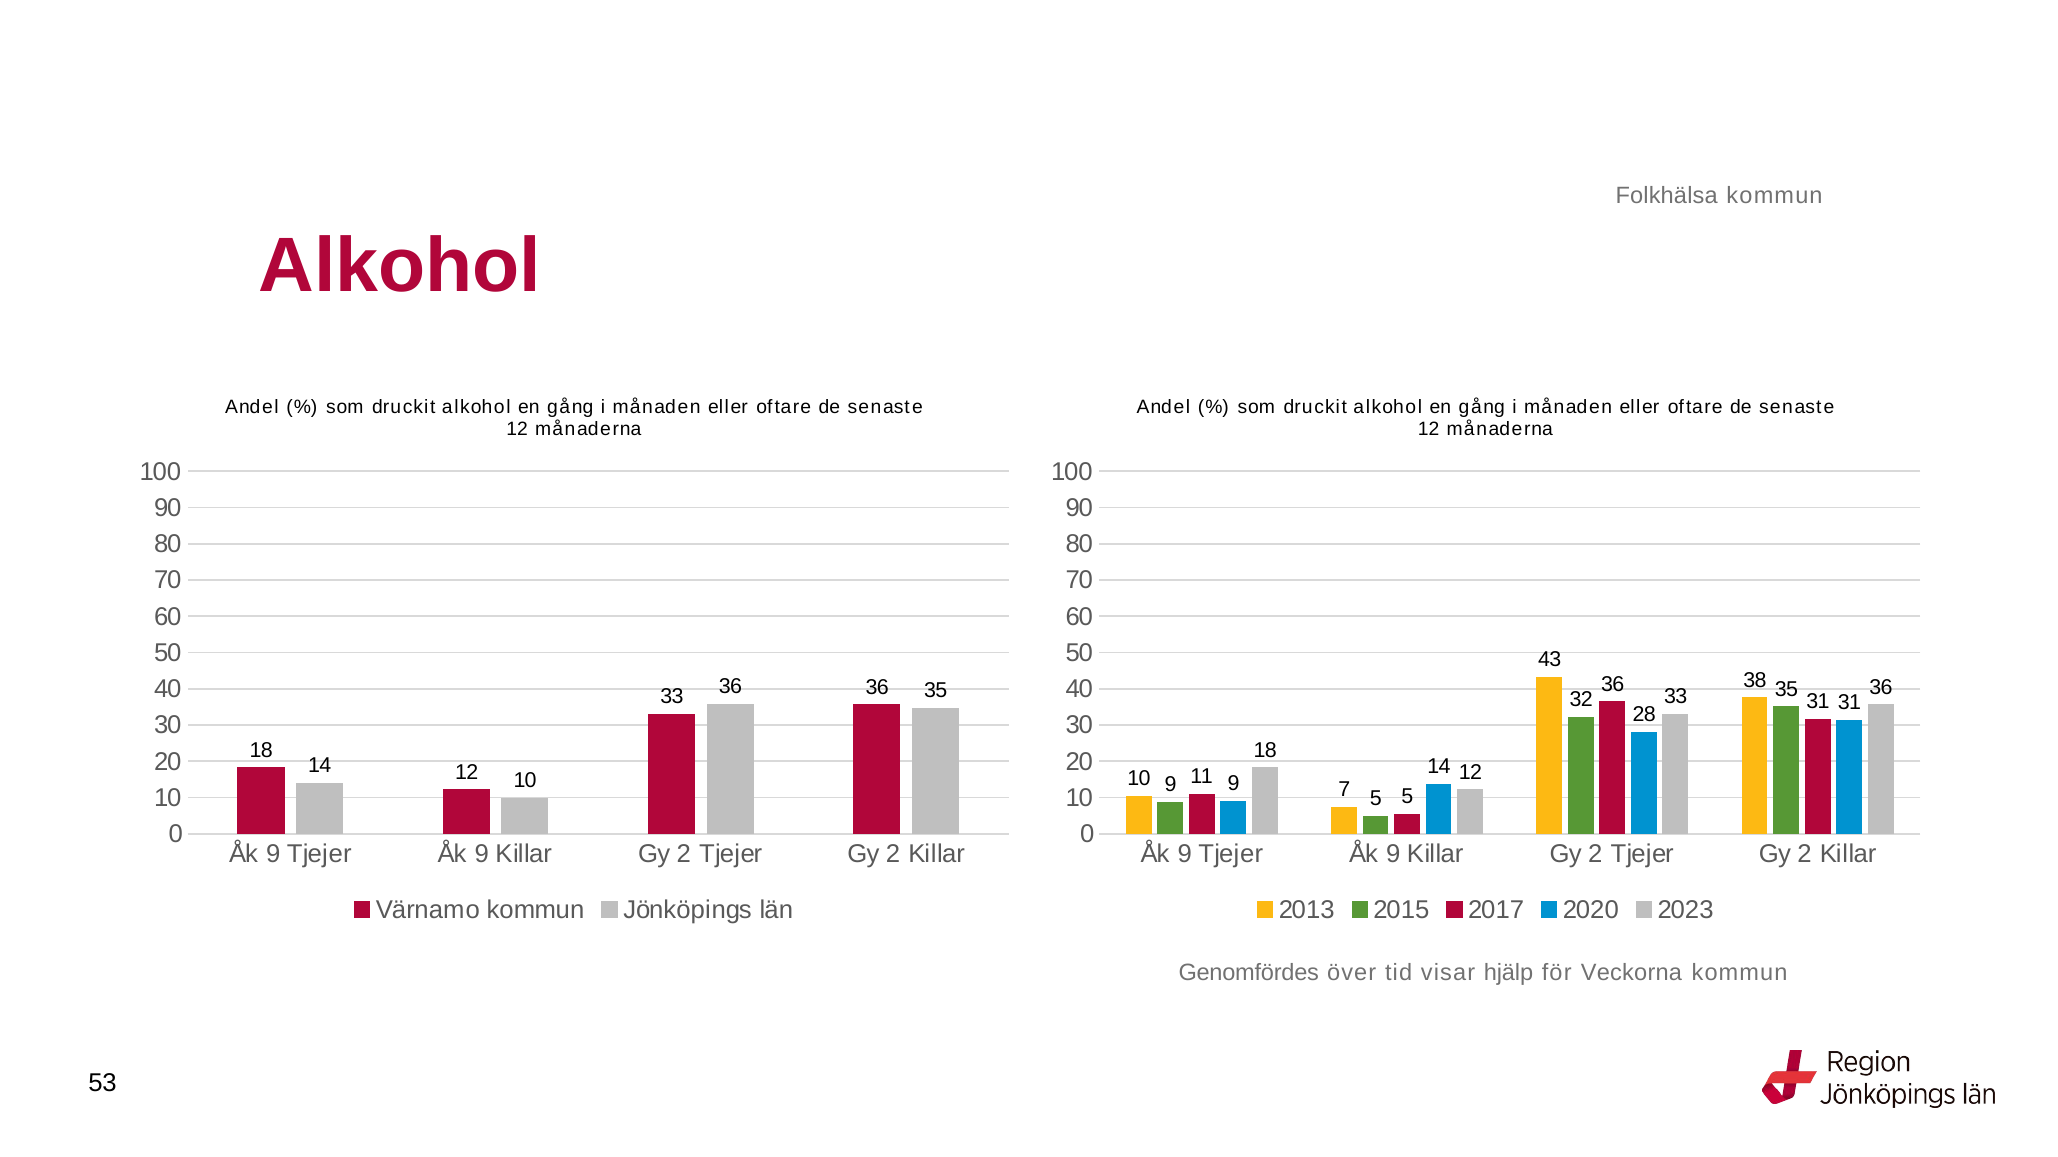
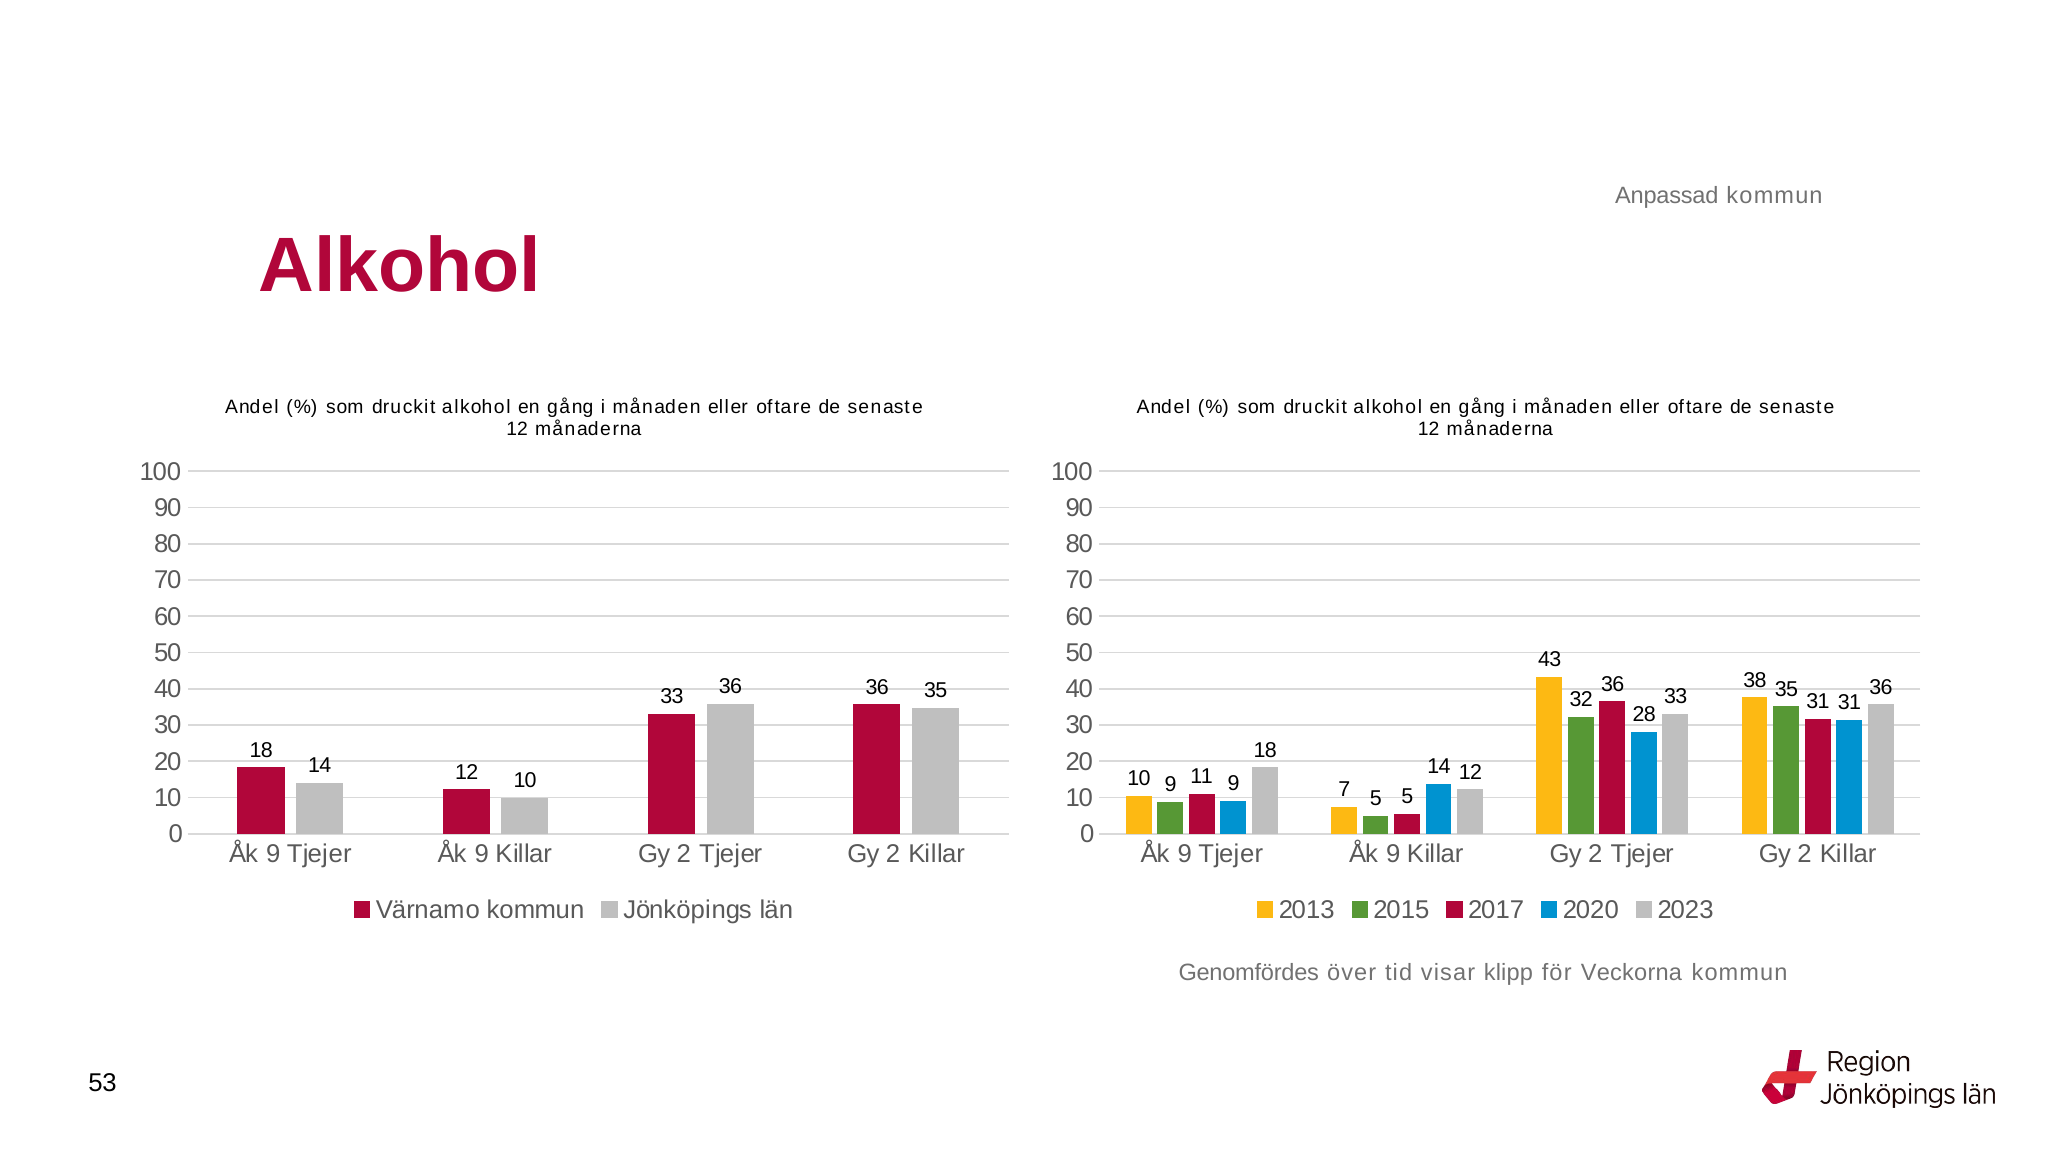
Folkhälsa: Folkhälsa -> Anpassad
hjälp: hjälp -> klipp
